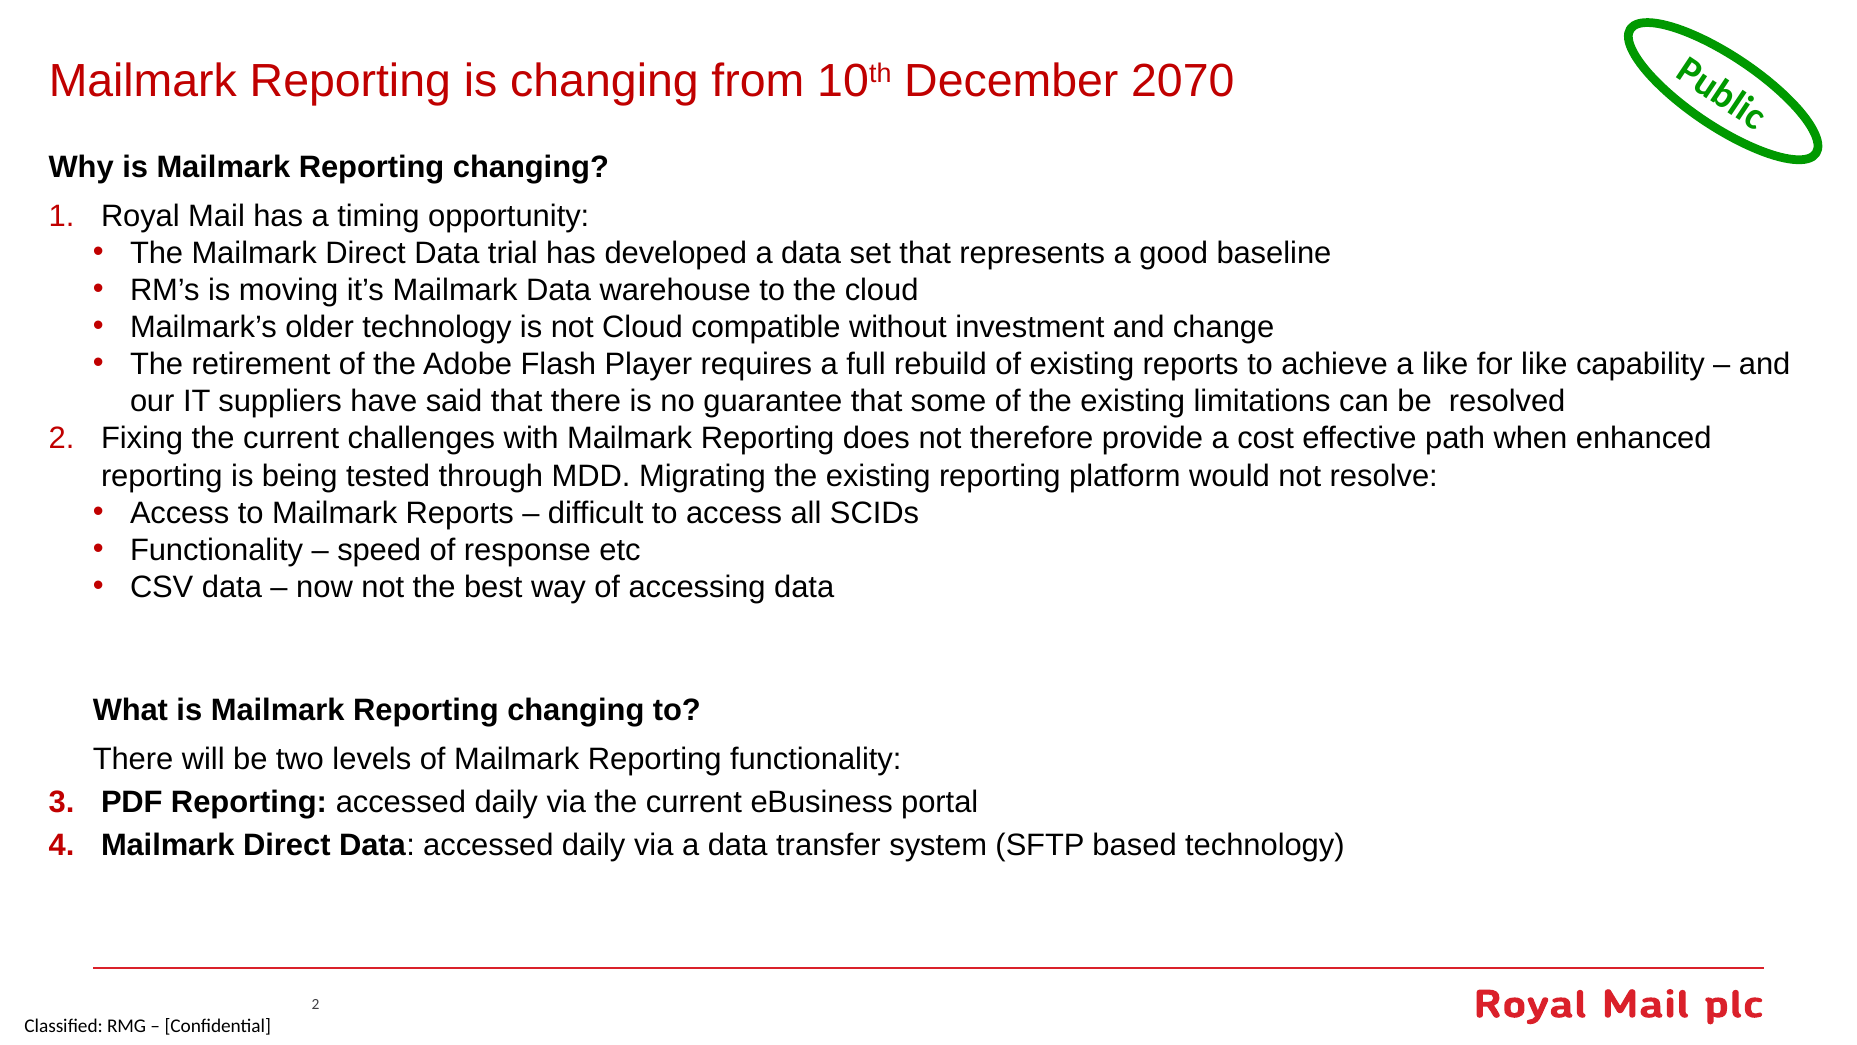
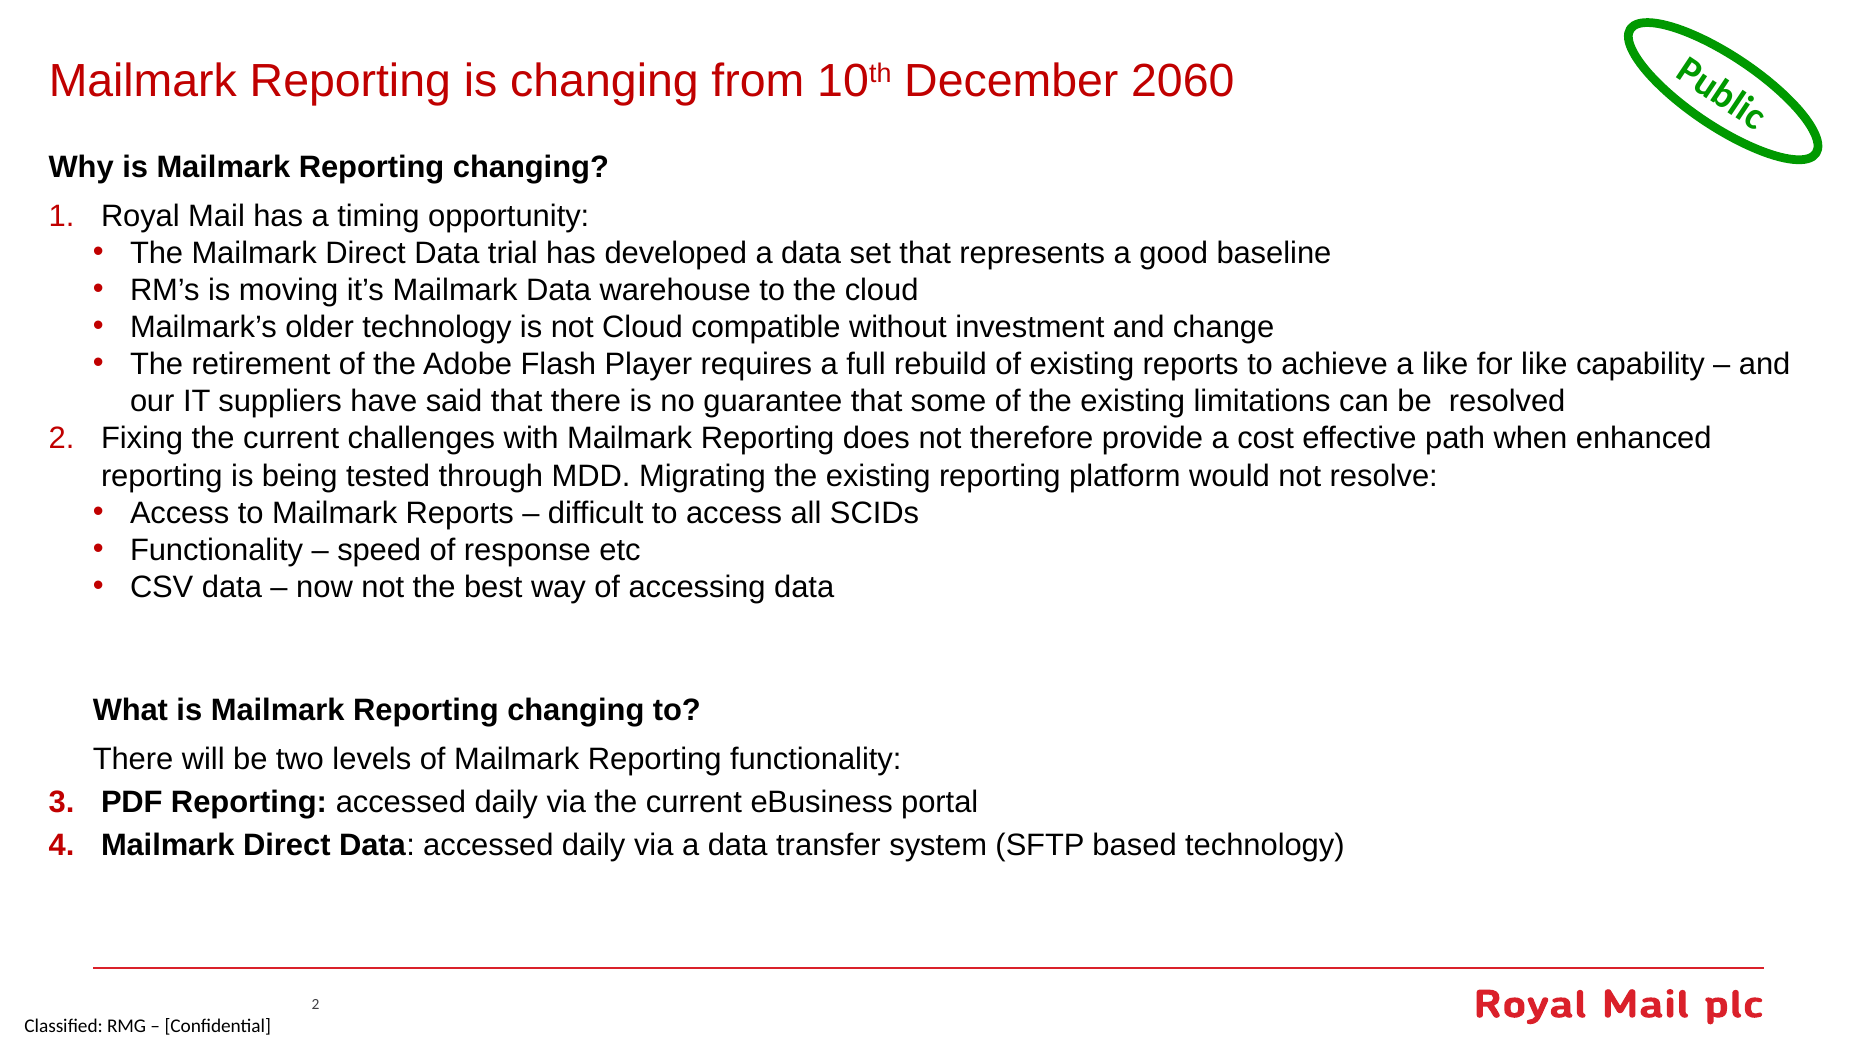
2070: 2070 -> 2060
